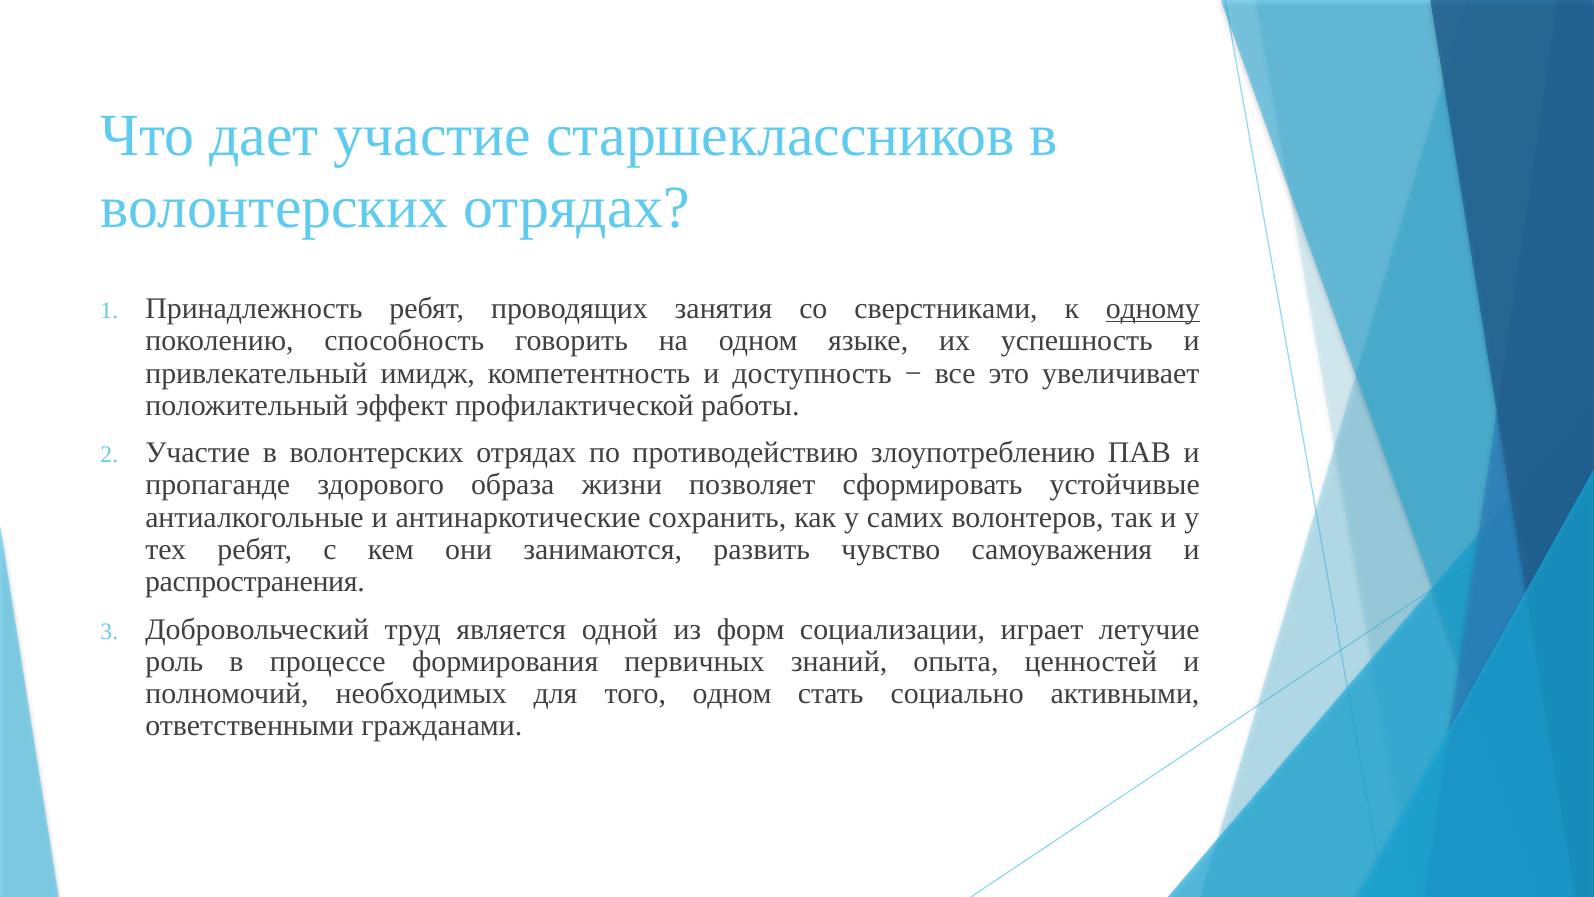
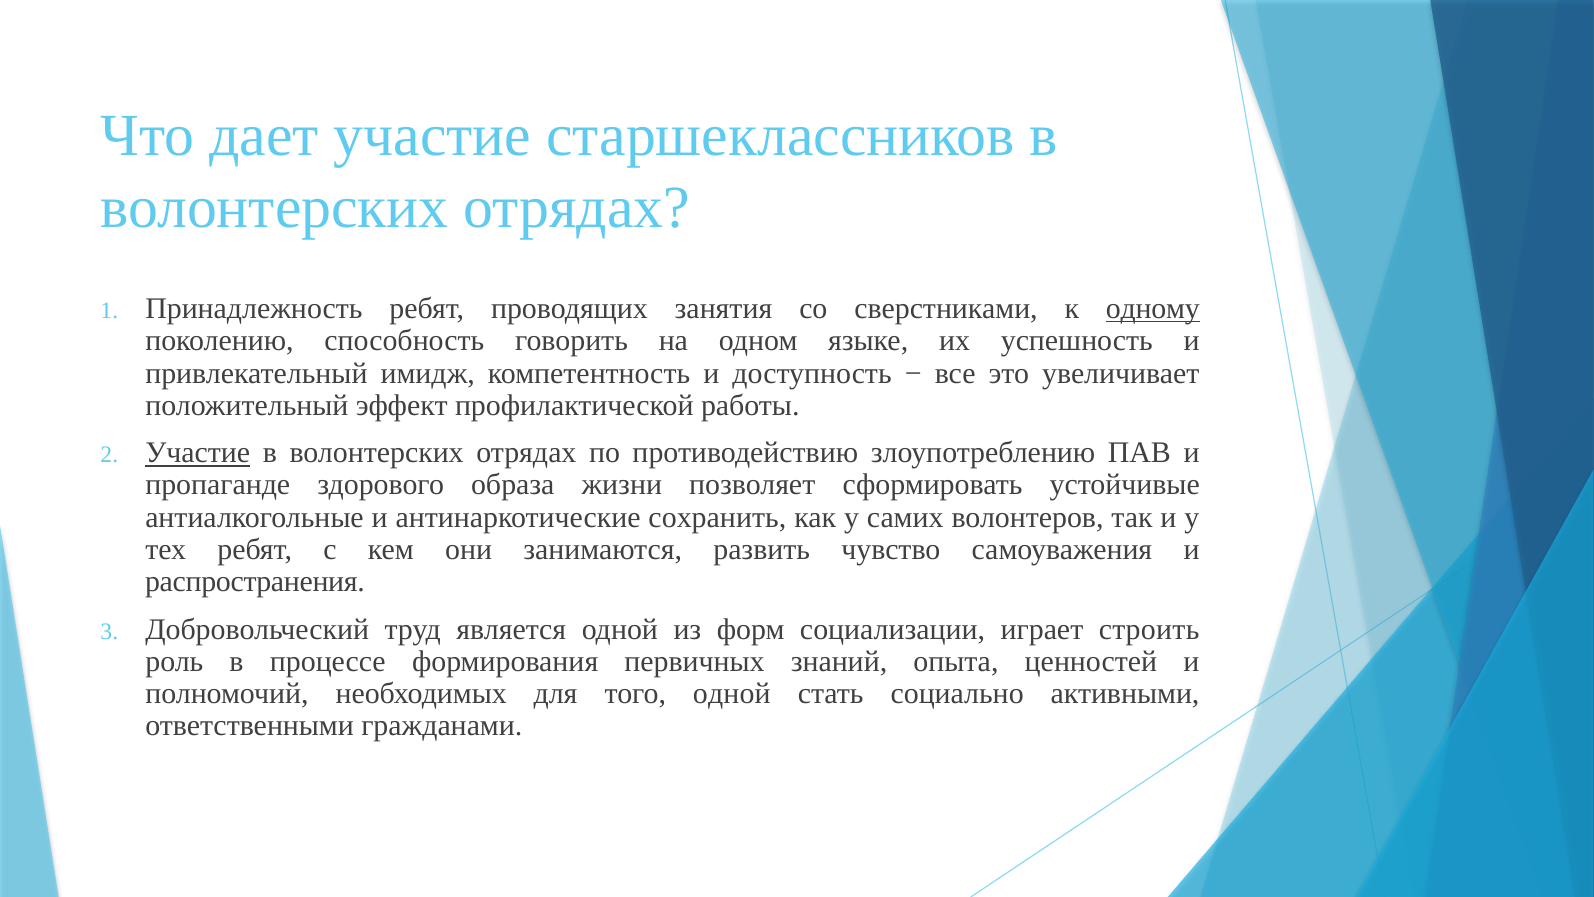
Участие at (198, 453) underline: none -> present
летучие: летучие -> строить
того одном: одном -> одной
